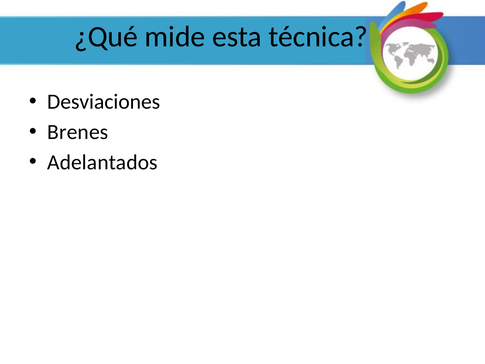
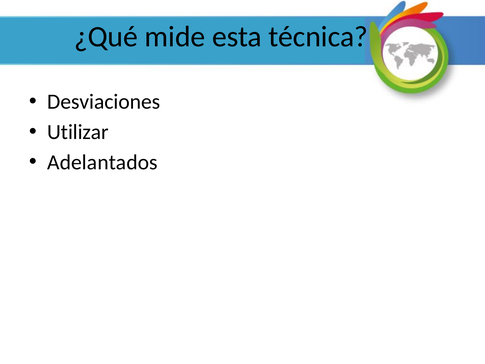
Brenes: Brenes -> Utilizar
